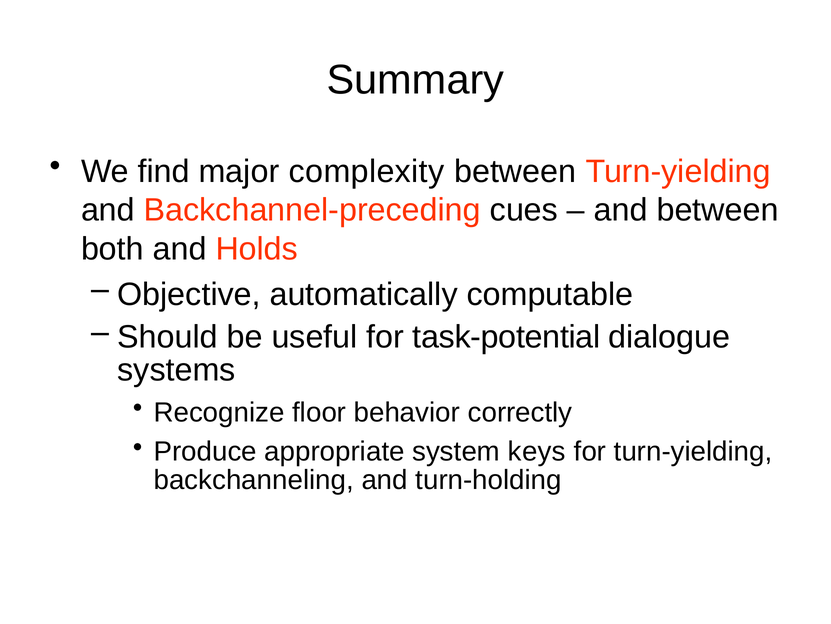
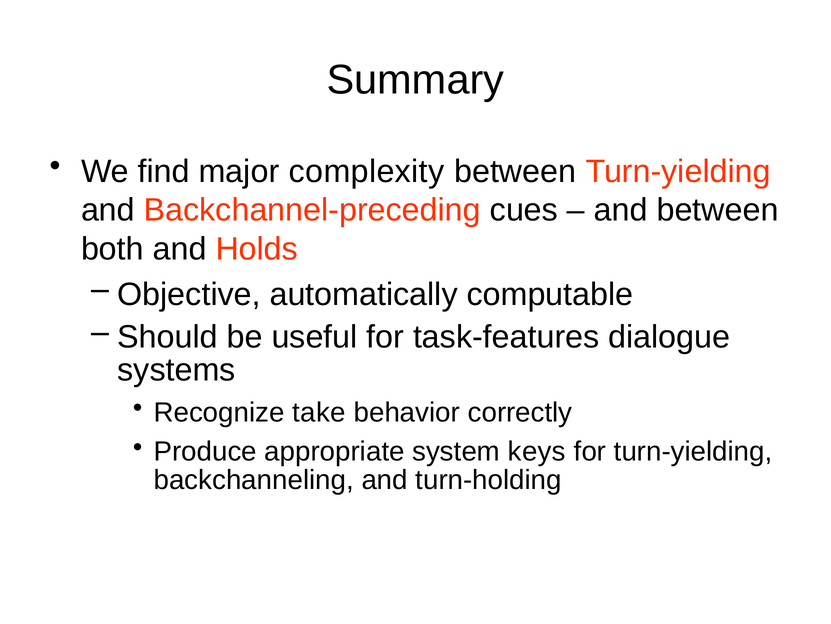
task-potential: task-potential -> task-features
floor: floor -> take
